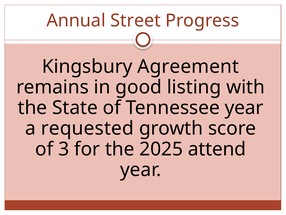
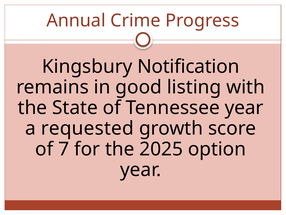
Street: Street -> Crime
Agreement: Agreement -> Notification
3: 3 -> 7
attend: attend -> option
